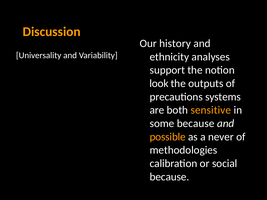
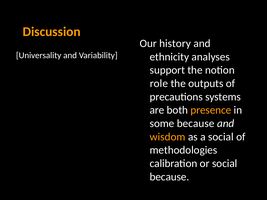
look: look -> role
sensitive: sensitive -> presence
possible: possible -> wisdom
a never: never -> social
